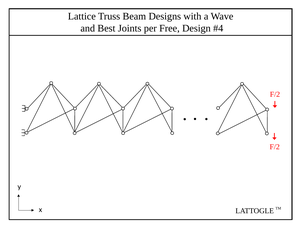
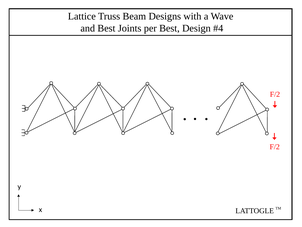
per Free: Free -> Best
